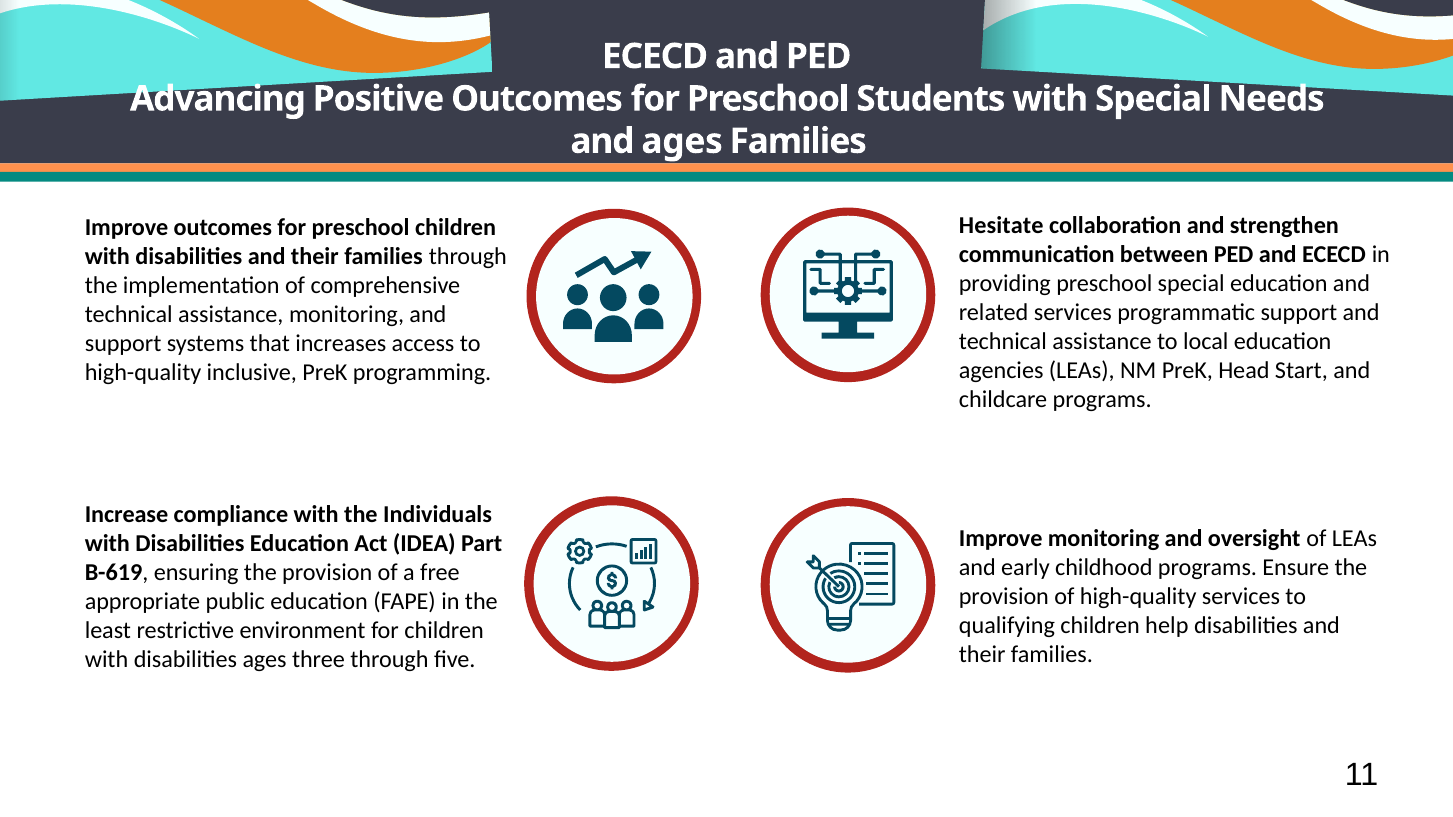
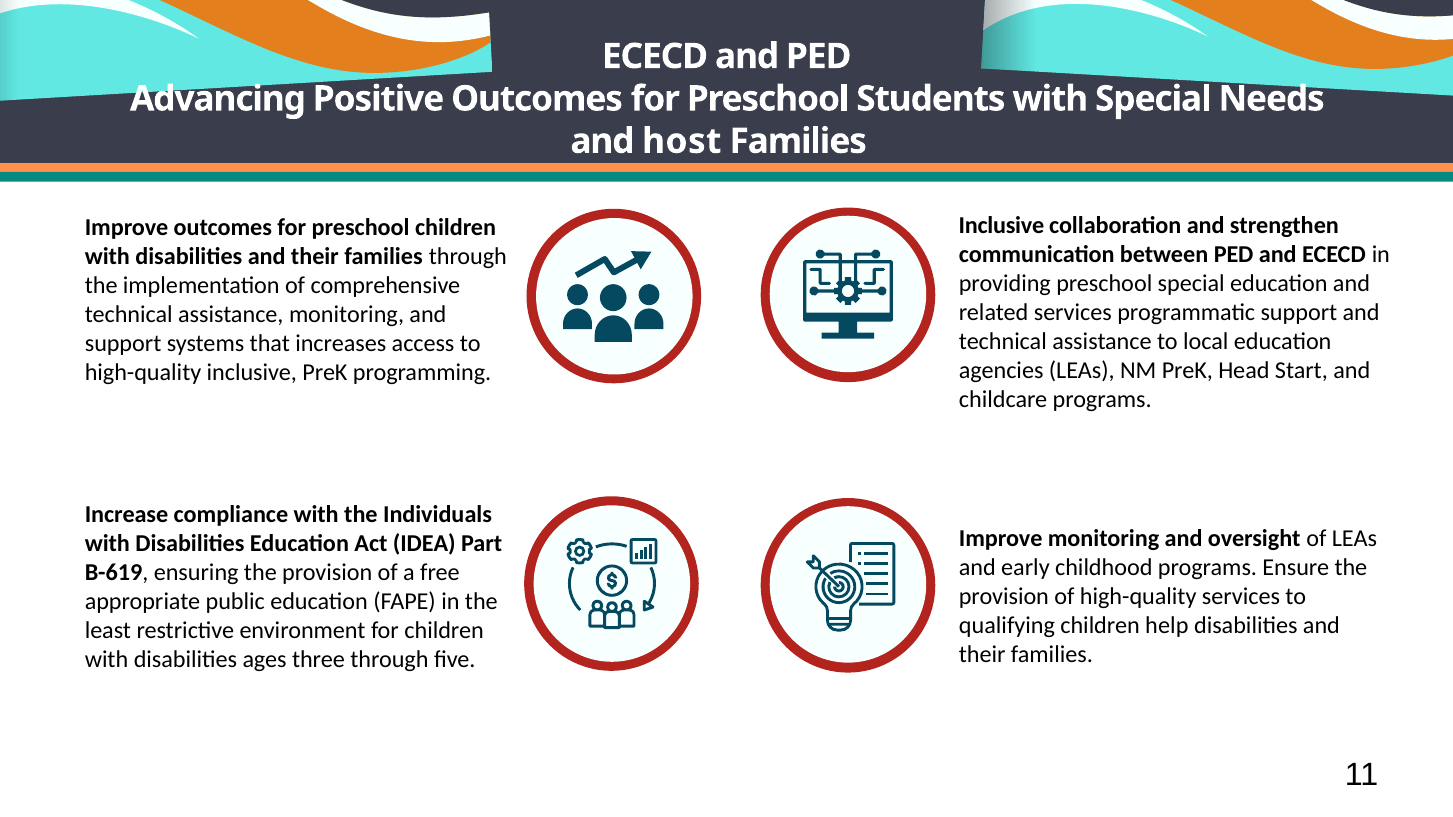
and ages: ages -> host
Hesitate at (1001, 225): Hesitate -> Inclusive
